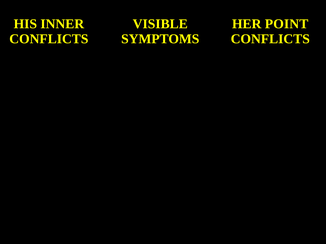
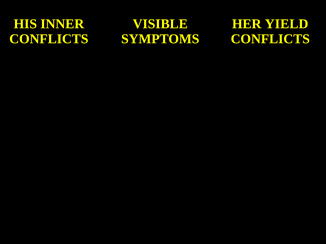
POINT: POINT -> YIELD
